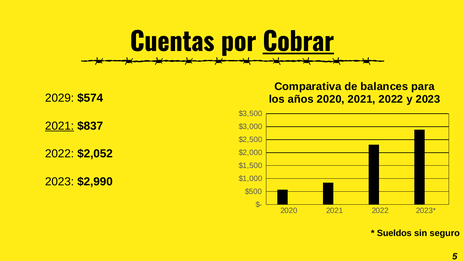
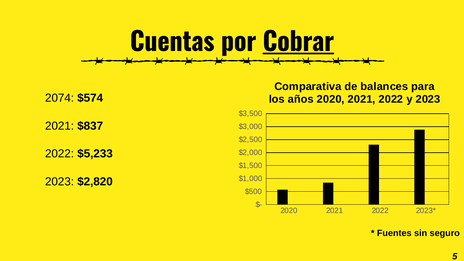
2029: 2029 -> 2074
2021 at (60, 126) underline: present -> none
$2,052: $2,052 -> $5,233
$2,990: $2,990 -> $2,820
Sueldos: Sueldos -> Fuentes
